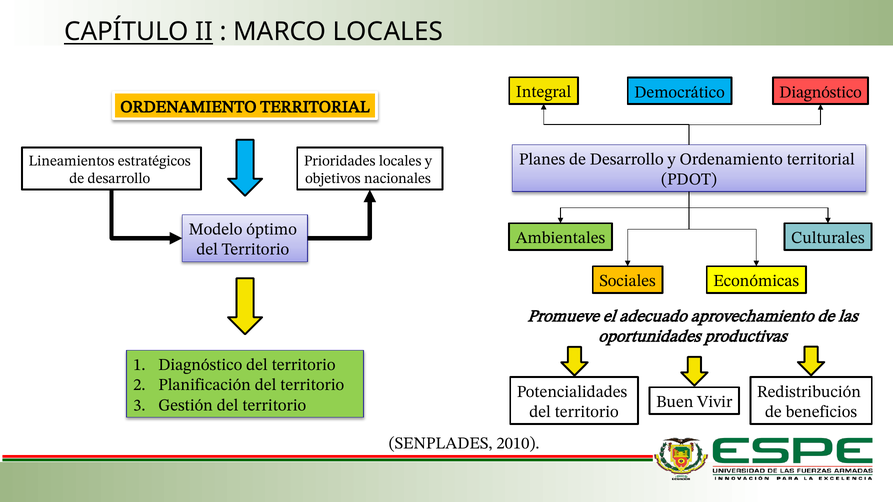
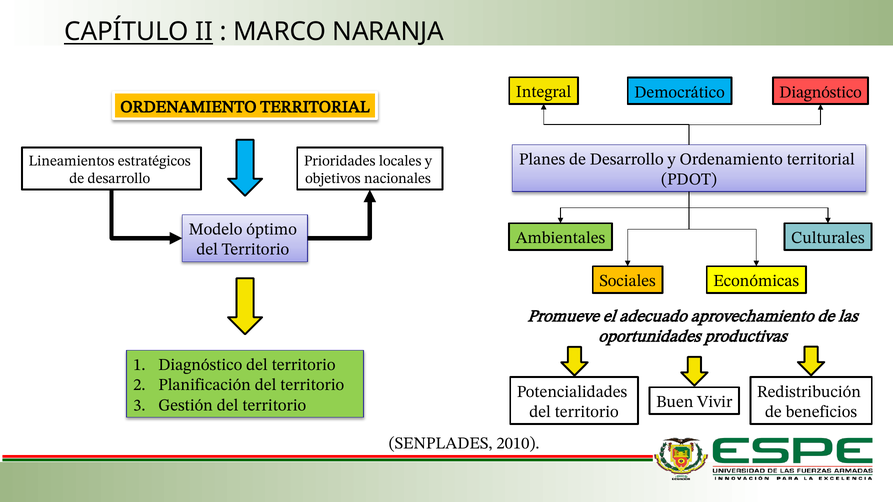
MARCO LOCALES: LOCALES -> NARANJA
